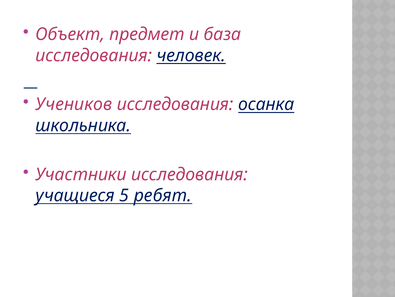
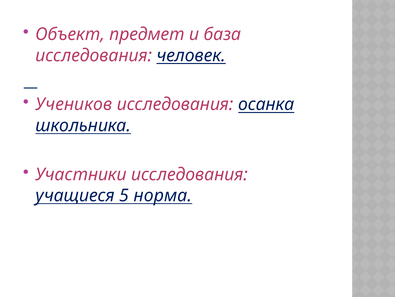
ребят: ребят -> норма
